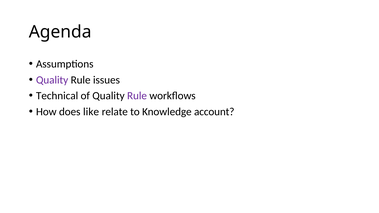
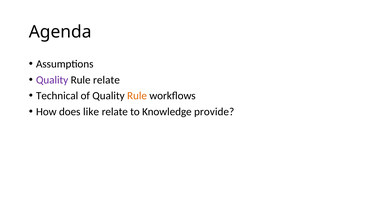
Rule issues: issues -> relate
Rule at (137, 96) colour: purple -> orange
account: account -> provide
